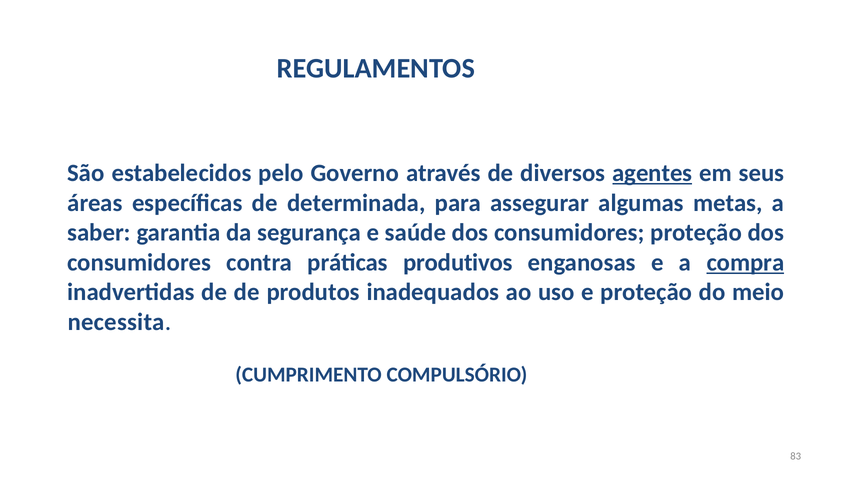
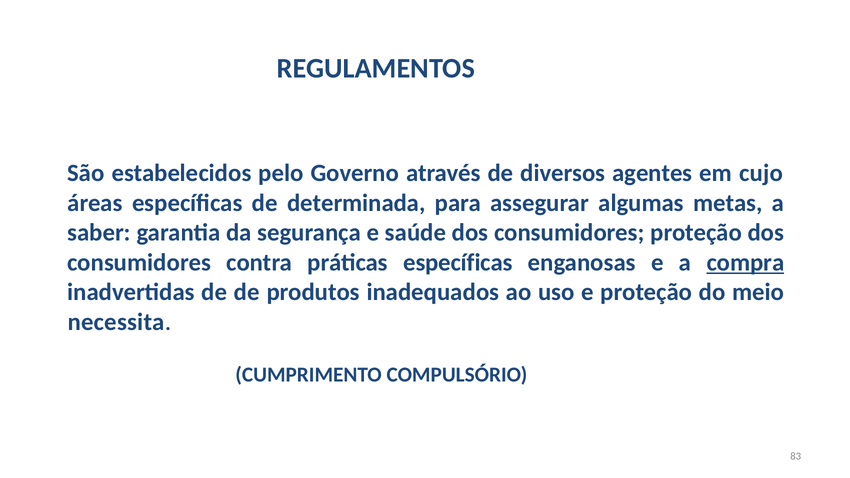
agentes underline: present -> none
seus: seus -> cujo
práticas produtivos: produtivos -> específicas
